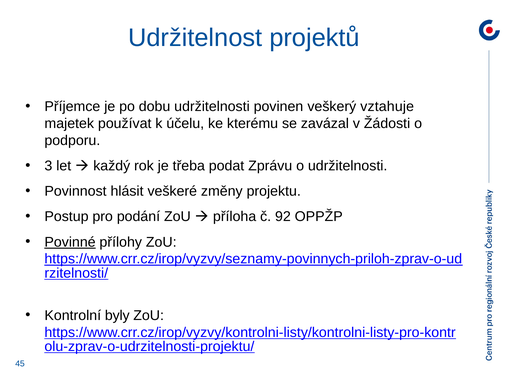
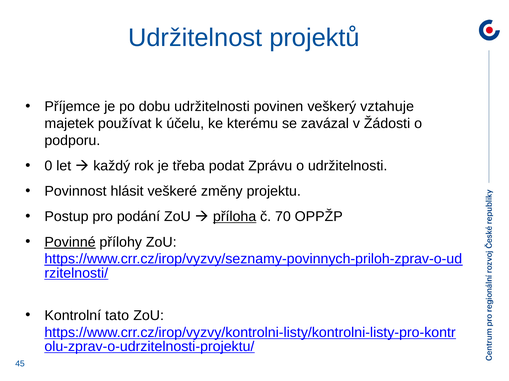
3: 3 -> 0
příloha underline: none -> present
92: 92 -> 70
byly: byly -> tato
